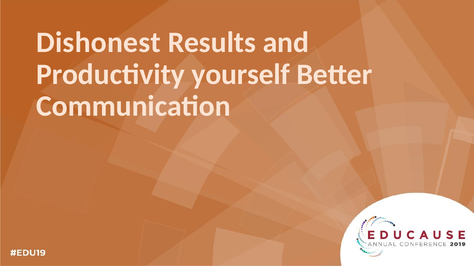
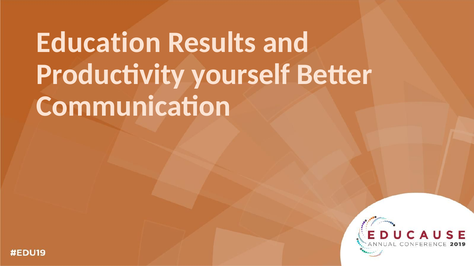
Dishonest: Dishonest -> Education
